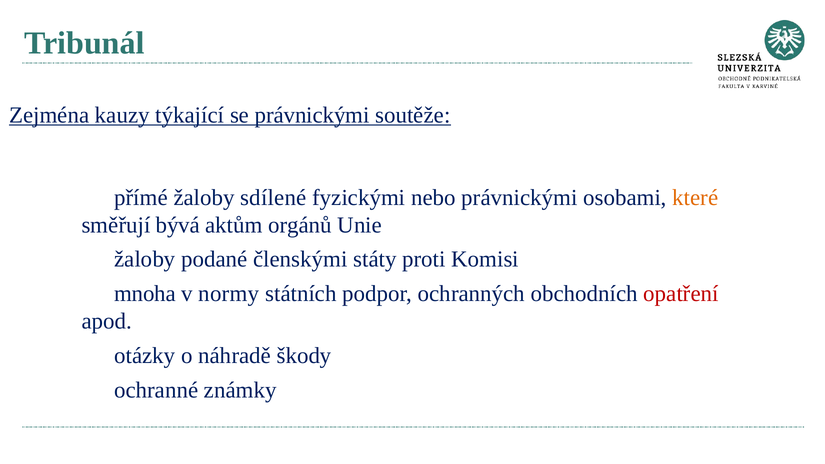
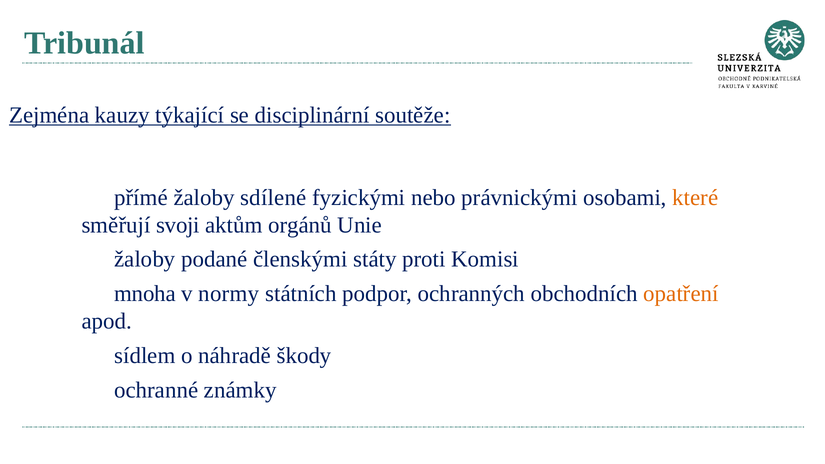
se právnickými: právnickými -> disciplinární
bývá: bývá -> svoji
opatření colour: red -> orange
otázky: otázky -> sídlem
